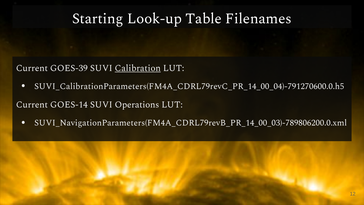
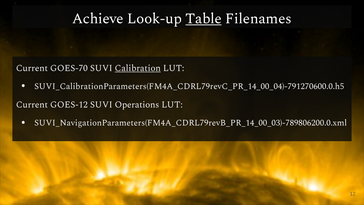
Starting: Starting -> Achieve
Table underline: none -> present
GOES-39: GOES-39 -> GOES-70
GOES-14: GOES-14 -> GOES-12
